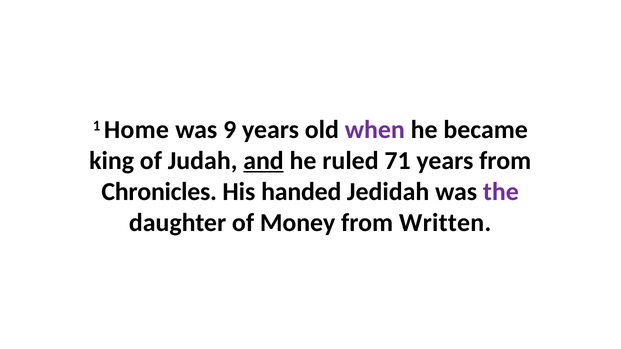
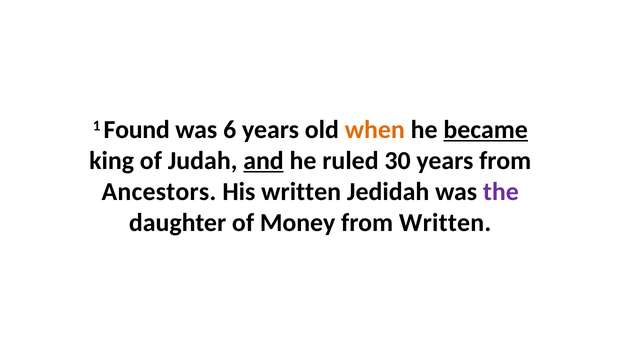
Home: Home -> Found
9: 9 -> 6
when colour: purple -> orange
became underline: none -> present
71: 71 -> 30
Chronicles: Chronicles -> Ancestors
His handed: handed -> written
